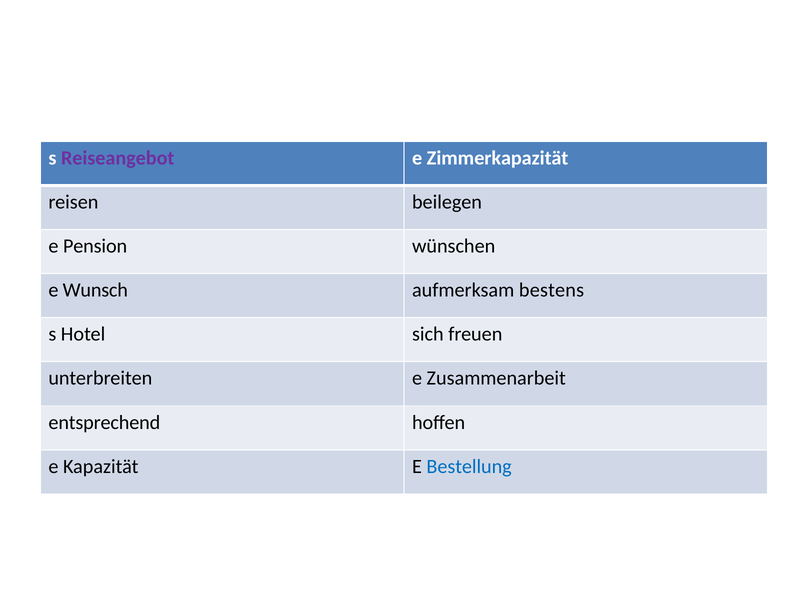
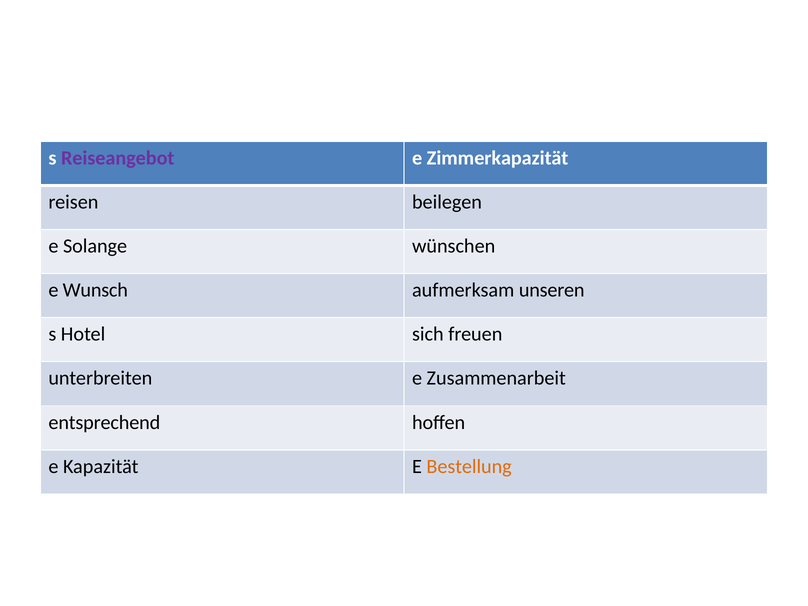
Pension: Pension -> Solange
bestens: bestens -> unseren
Bestellung colour: blue -> orange
